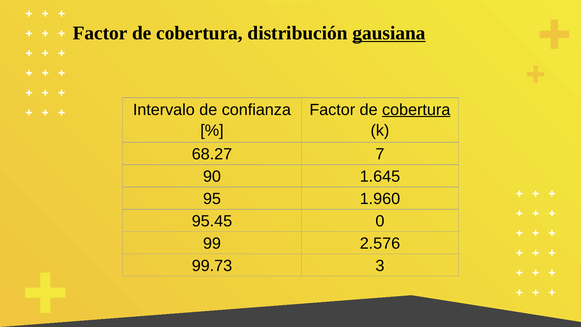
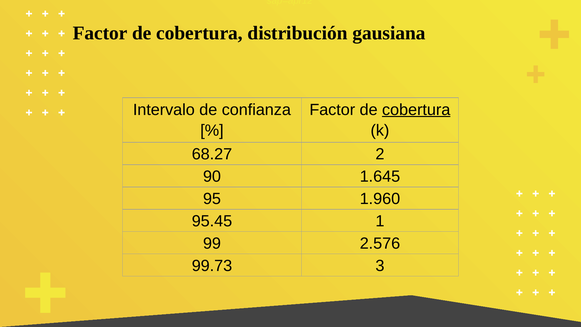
gausiana underline: present -> none
7: 7 -> 2
0: 0 -> 1
